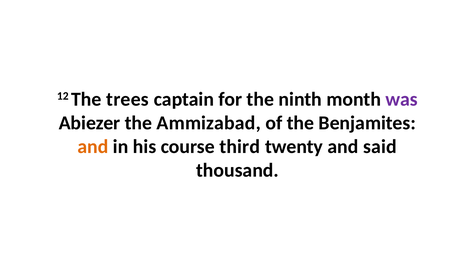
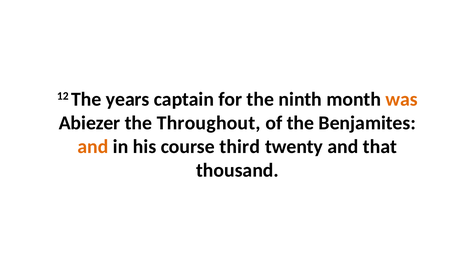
trees: trees -> years
was colour: purple -> orange
Ammizabad: Ammizabad -> Throughout
said: said -> that
